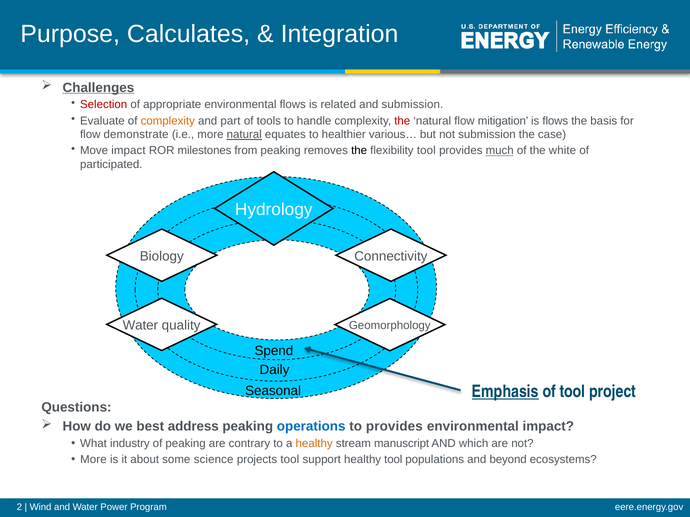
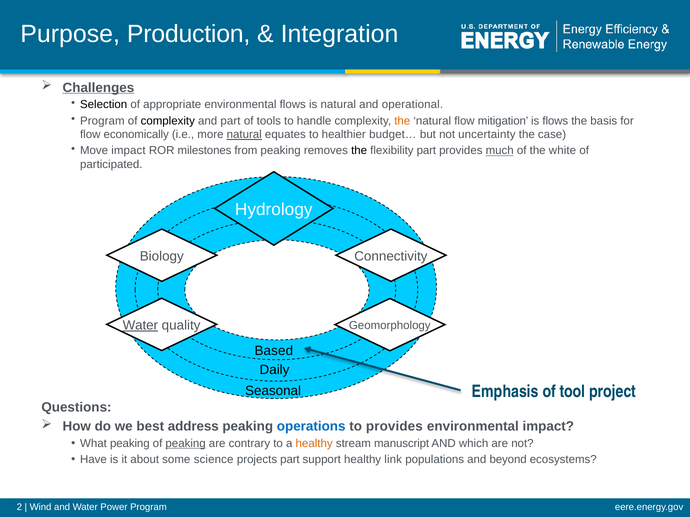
Calculates: Calculates -> Production
Selection colour: red -> black
is related: related -> natural
and submission: submission -> operational
Evaluate at (102, 121): Evaluate -> Program
complexity at (168, 121) colour: orange -> black
the at (402, 121) colour: red -> orange
demonstrate: demonstrate -> economically
various…: various… -> budget…
not submission: submission -> uncertainty
flexibility tool: tool -> part
Water at (140, 326) underline: none -> present
Spend: Spend -> Based
Emphasis underline: present -> none
What industry: industry -> peaking
peaking at (186, 444) underline: none -> present
More at (93, 460): More -> Have
projects tool: tool -> part
healthy tool: tool -> link
